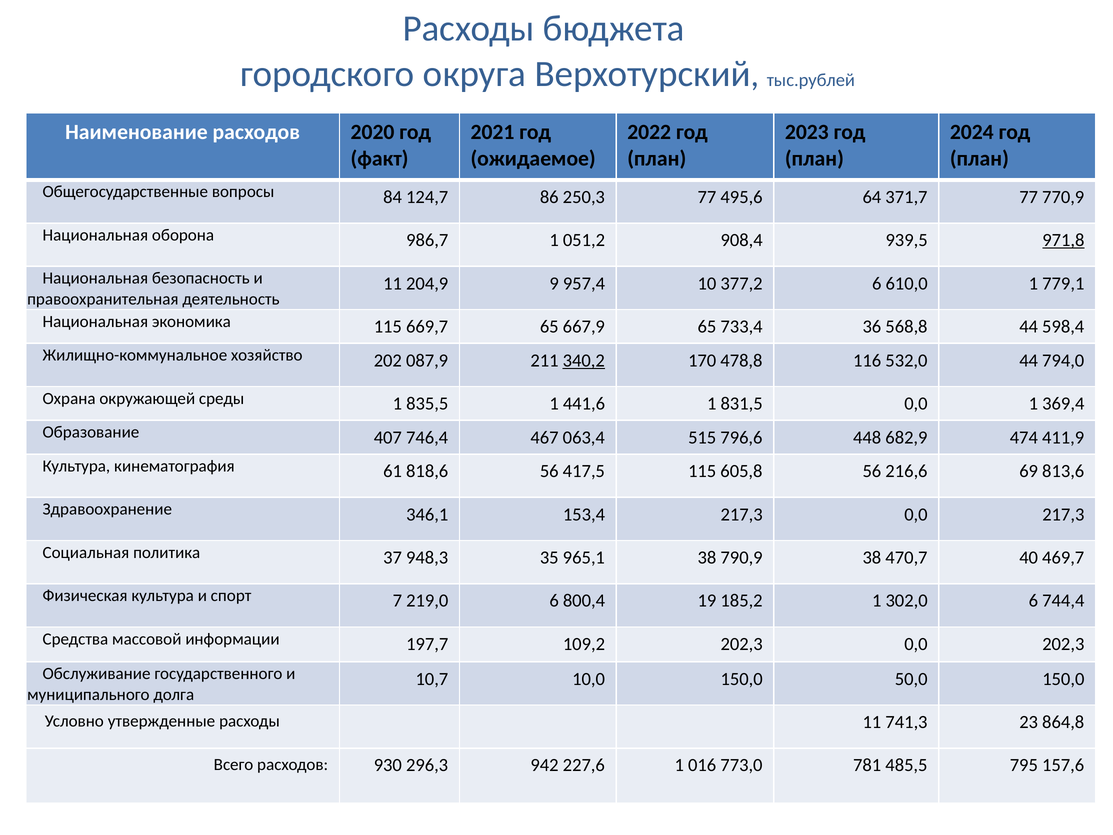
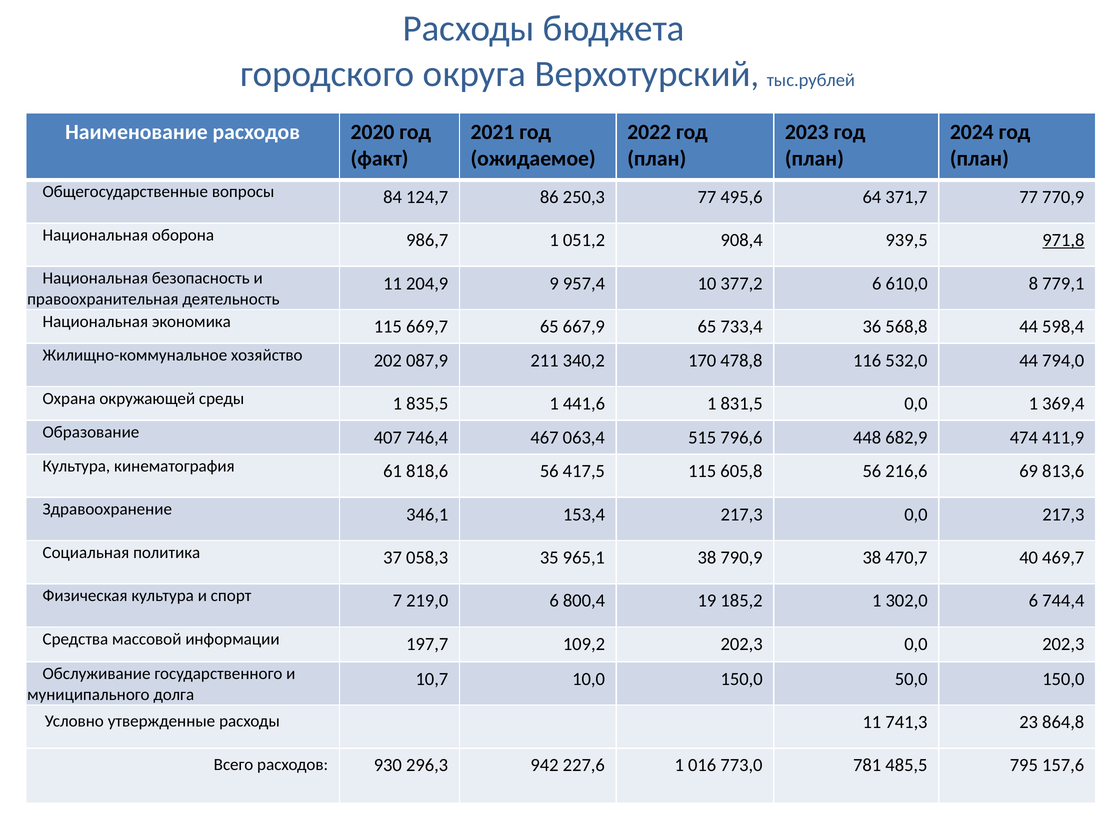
610,0 1: 1 -> 8
340,2 underline: present -> none
948,3: 948,3 -> 058,3
